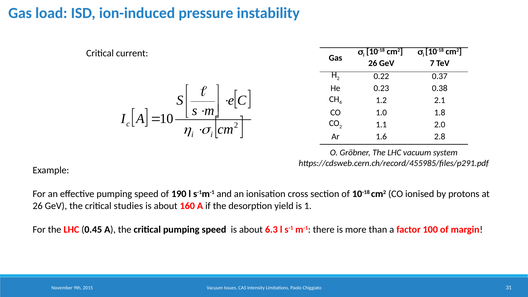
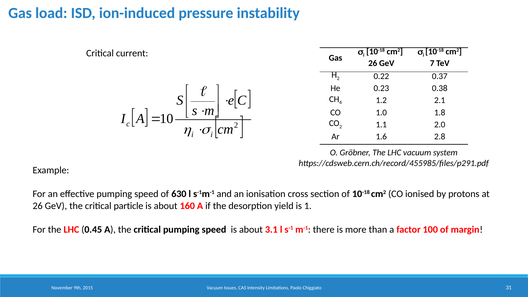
190: 190 -> 630
studies: studies -> particle
6.3: 6.3 -> 3.1
